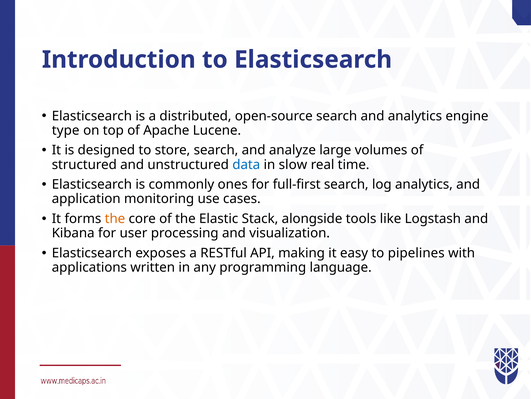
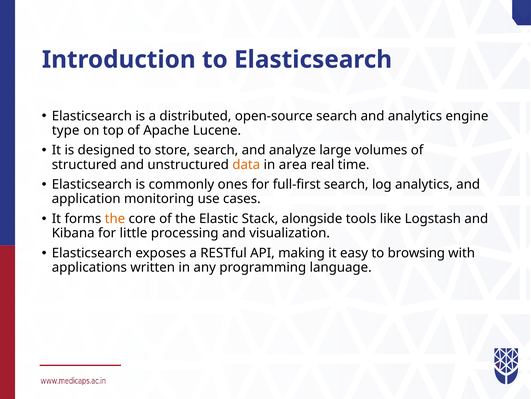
data colour: blue -> orange
slow: slow -> area
user: user -> little
pipelines: pipelines -> browsing
